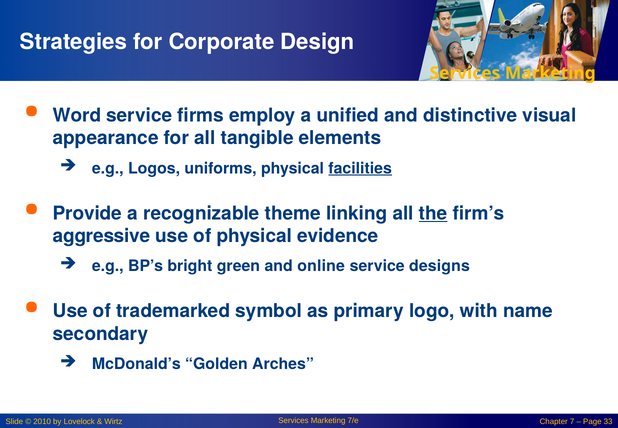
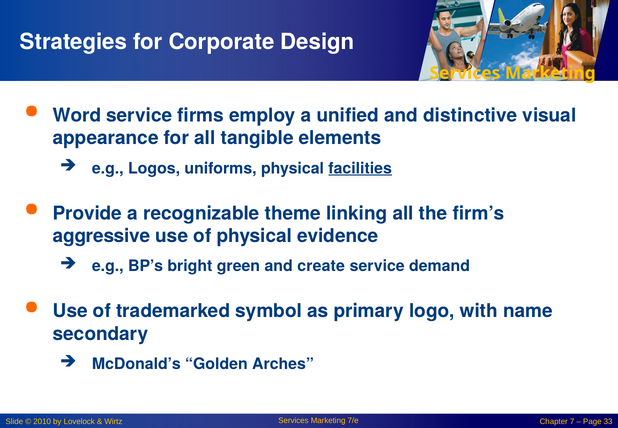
the underline: present -> none
online: online -> create
designs: designs -> demand
